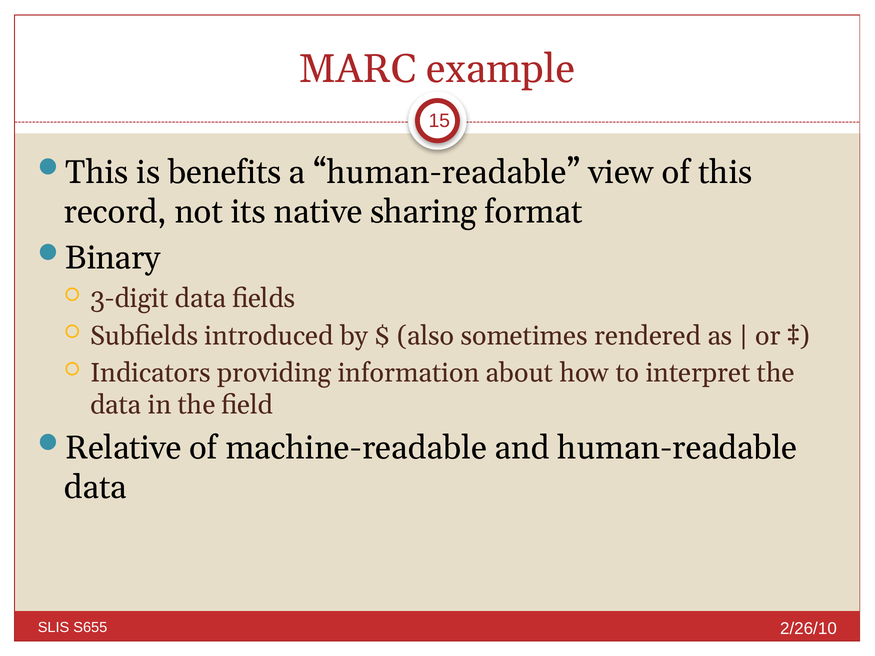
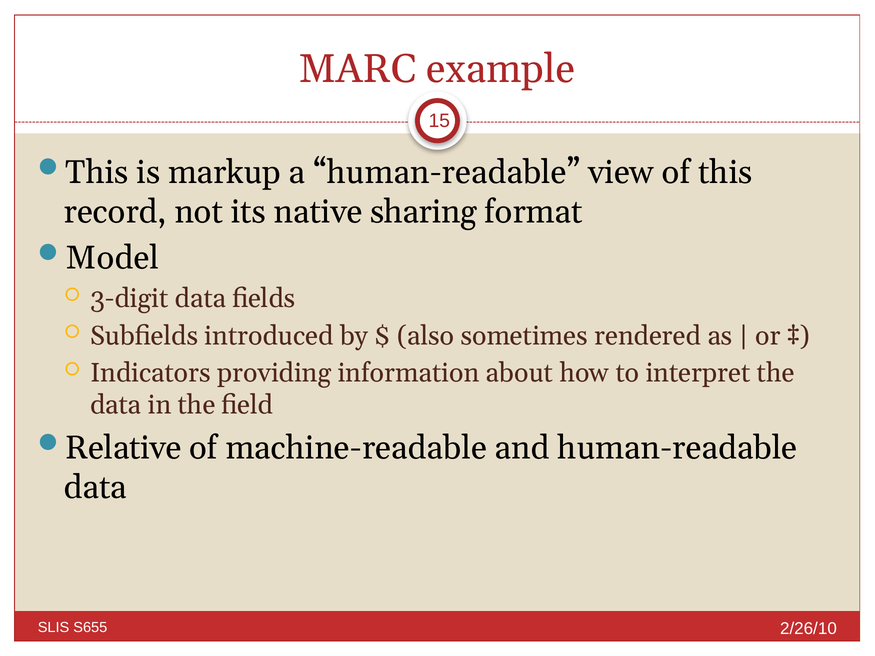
benefits: benefits -> markup
Binary: Binary -> Model
